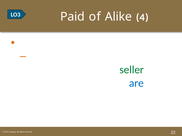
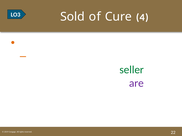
Paid: Paid -> Sold
Alike: Alike -> Cure
are colour: blue -> purple
